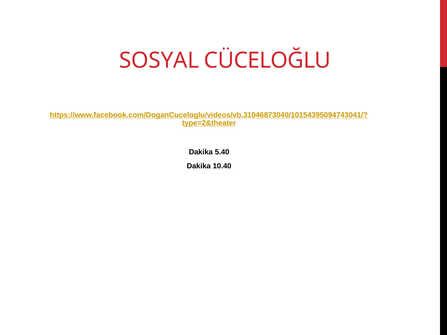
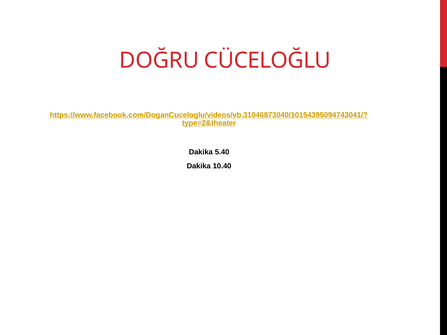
SOSYAL: SOSYAL -> DOĞRU
